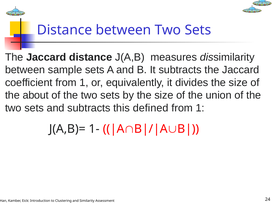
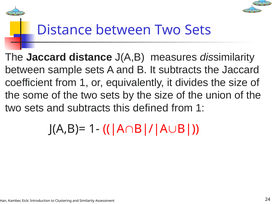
about: about -> some
